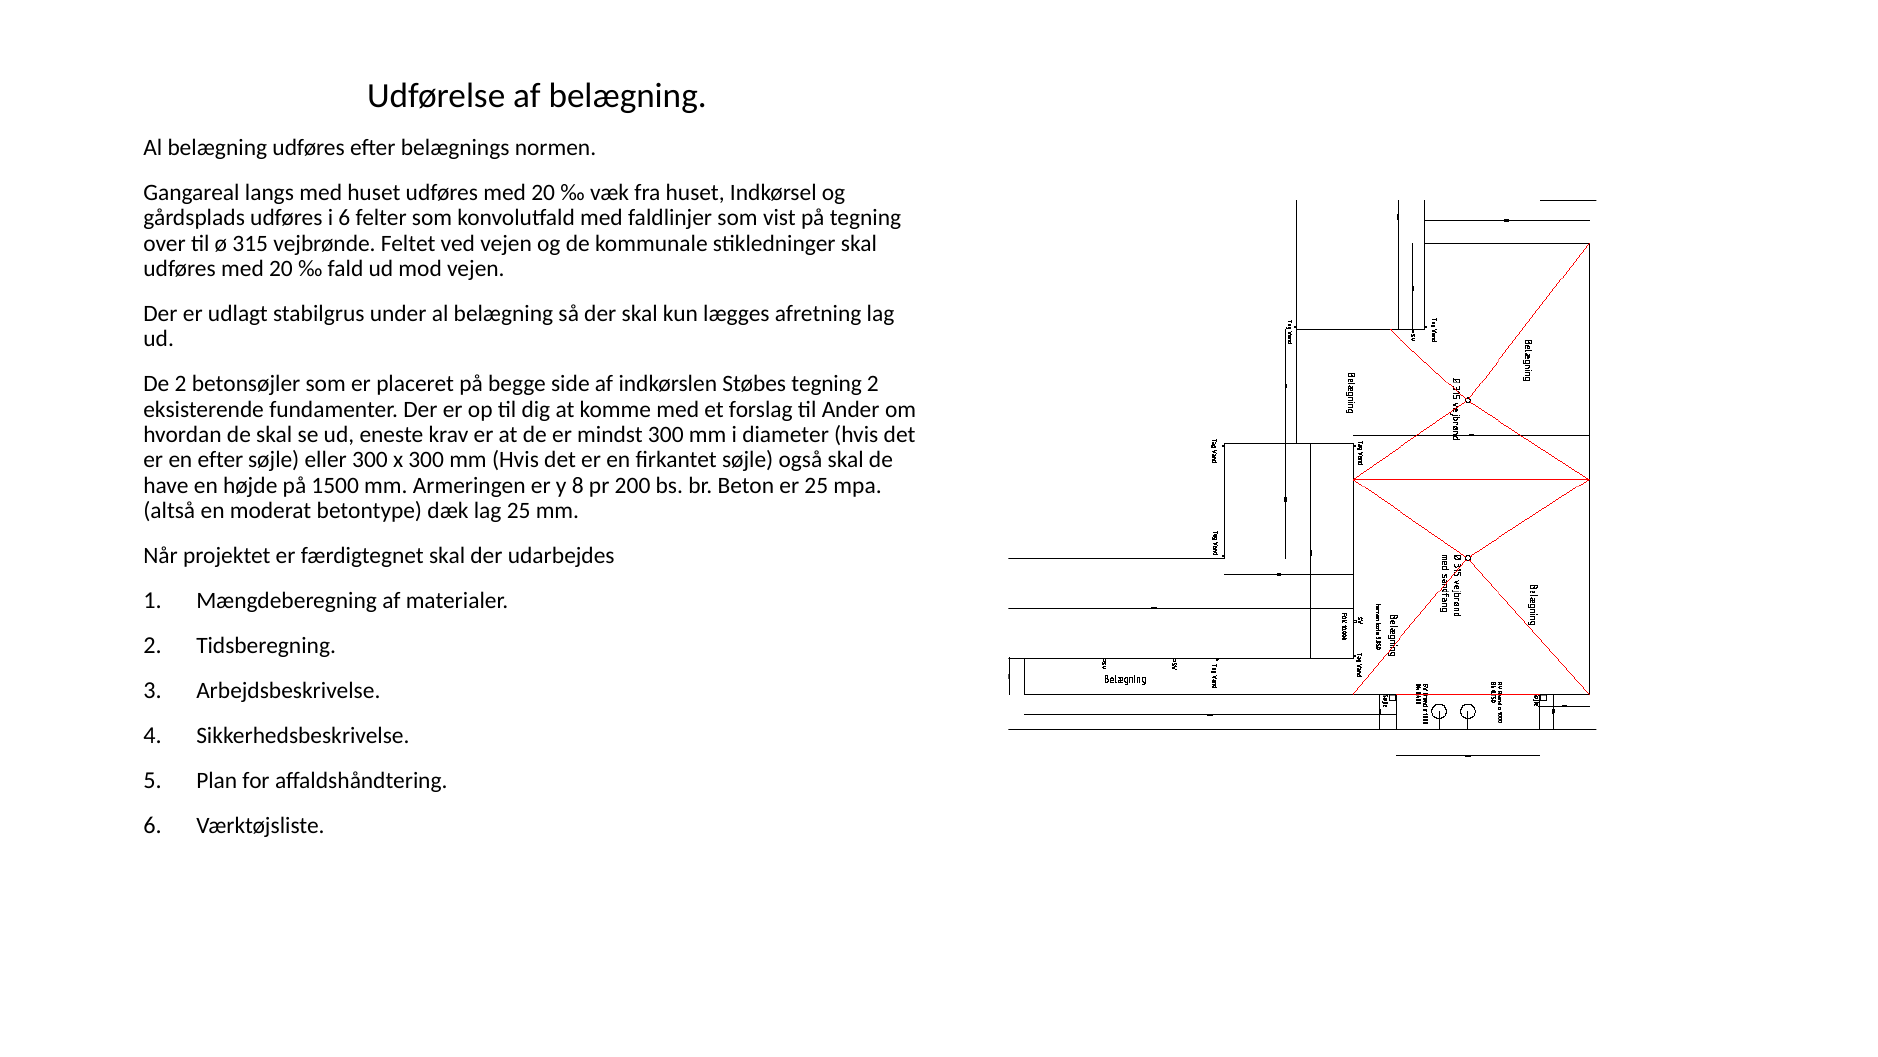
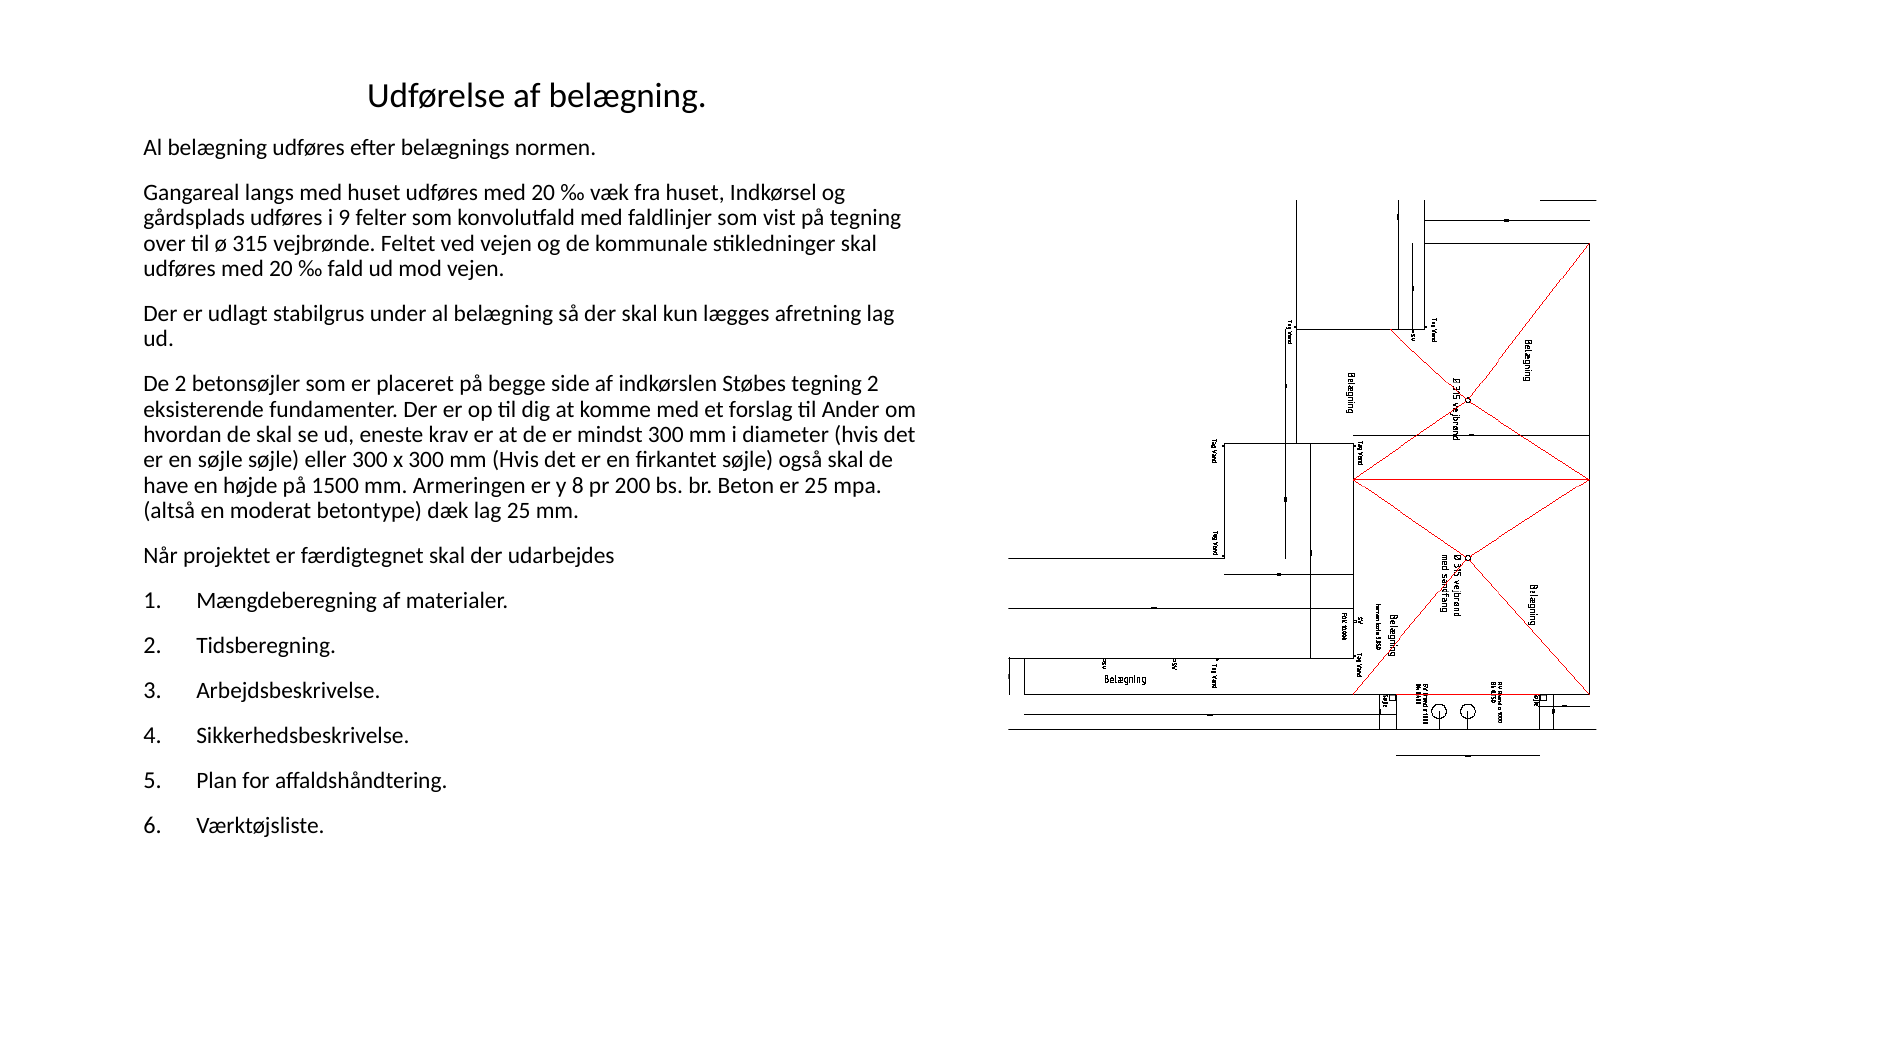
i 6: 6 -> 9
en efter: efter -> søjle
